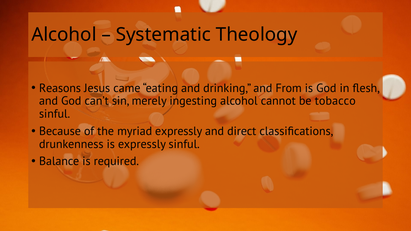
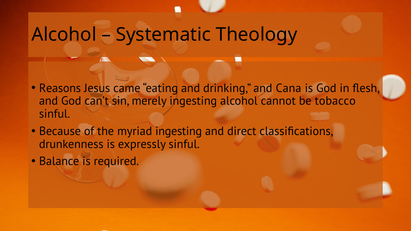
From: From -> Cana
myriad expressly: expressly -> ingesting
